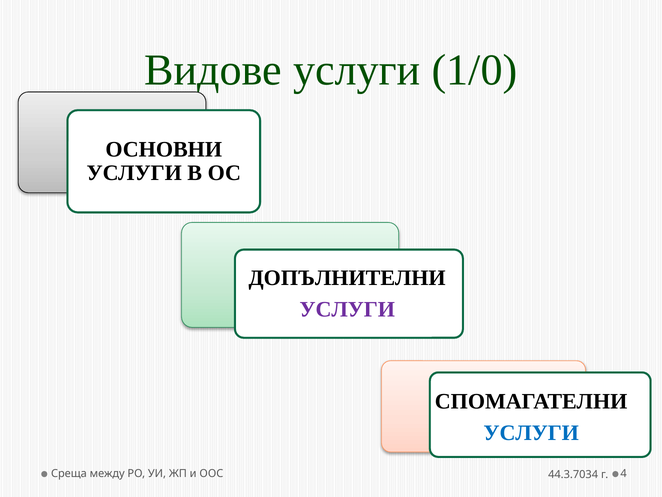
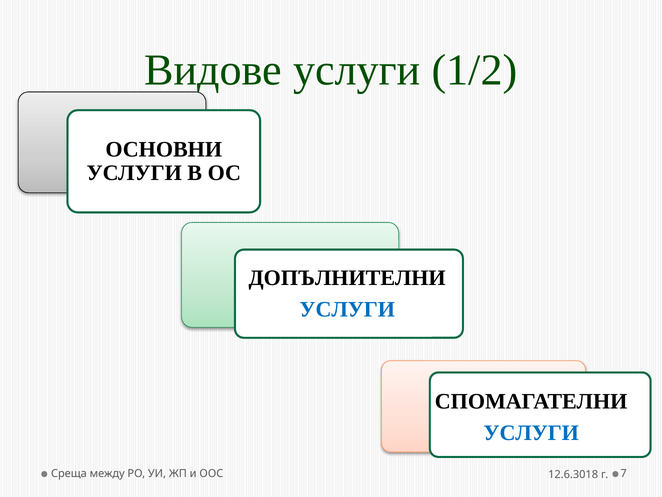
1/0: 1/0 -> 1/2
УСЛУГИ at (347, 309) colour: purple -> blue
4: 4 -> 7
44.3.7034: 44.3.7034 -> 12.6.3018
